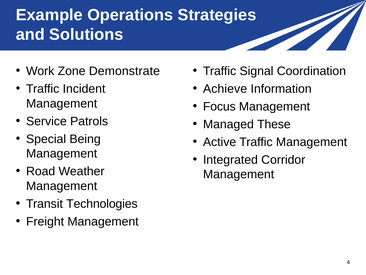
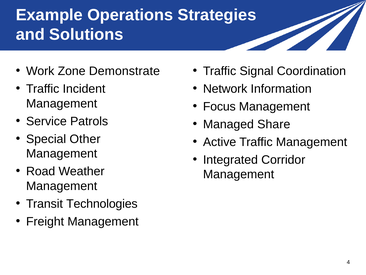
Achieve: Achieve -> Network
These: These -> Share
Being: Being -> Other
